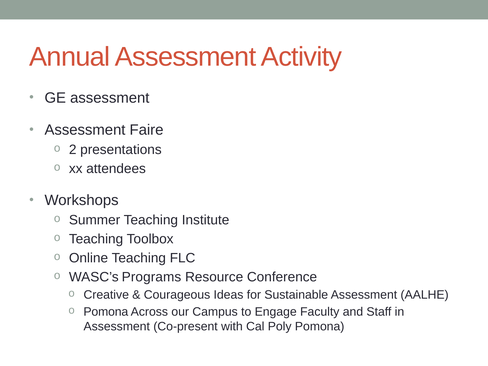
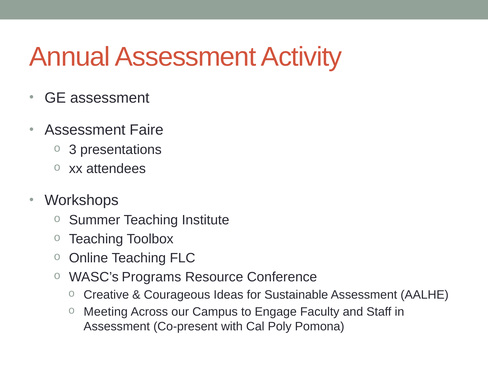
2: 2 -> 3
Pomona at (106, 312): Pomona -> Meeting
